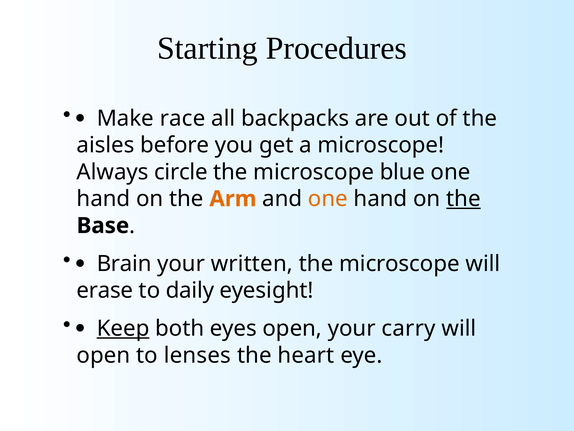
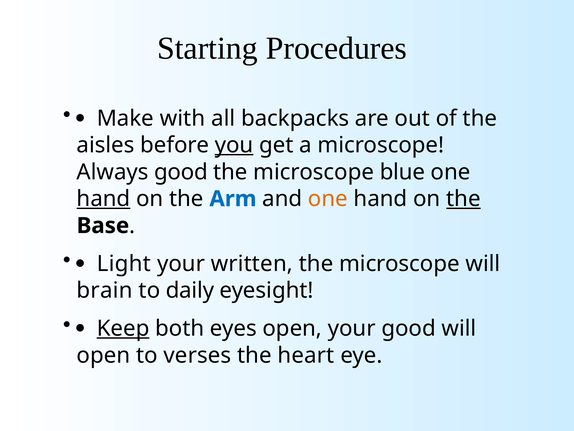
race: race -> with
you underline: none -> present
Always circle: circle -> good
hand at (103, 199) underline: none -> present
Arm colour: orange -> blue
Brain: Brain -> Light
erase: erase -> brain
your carry: carry -> good
lenses: lenses -> verses
